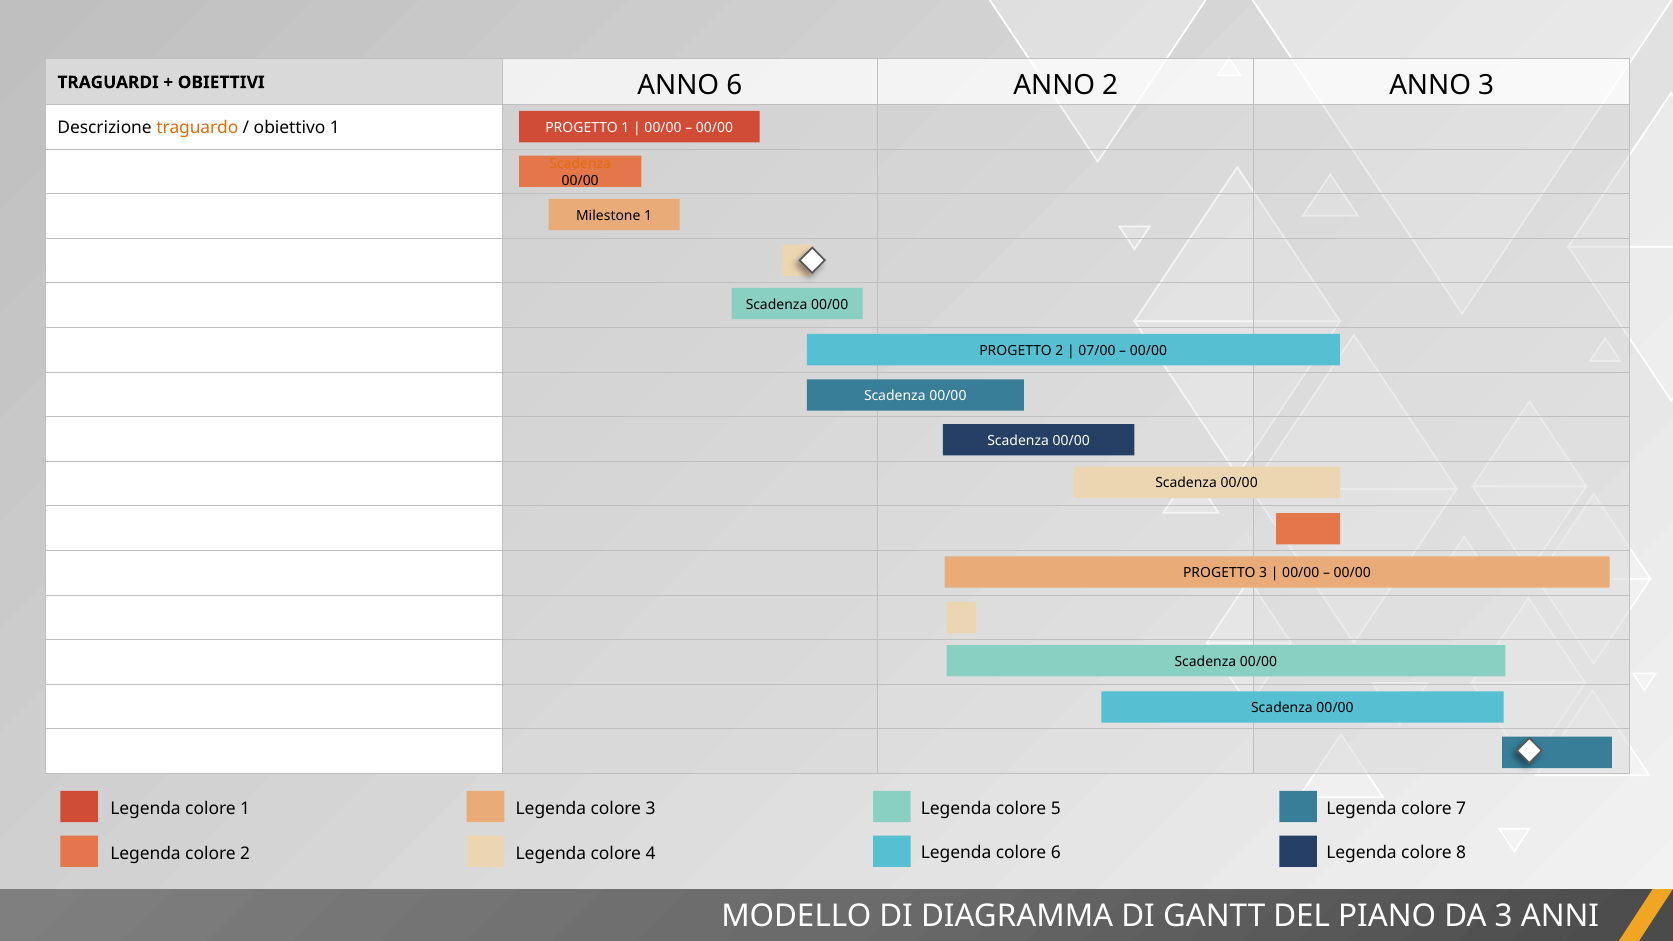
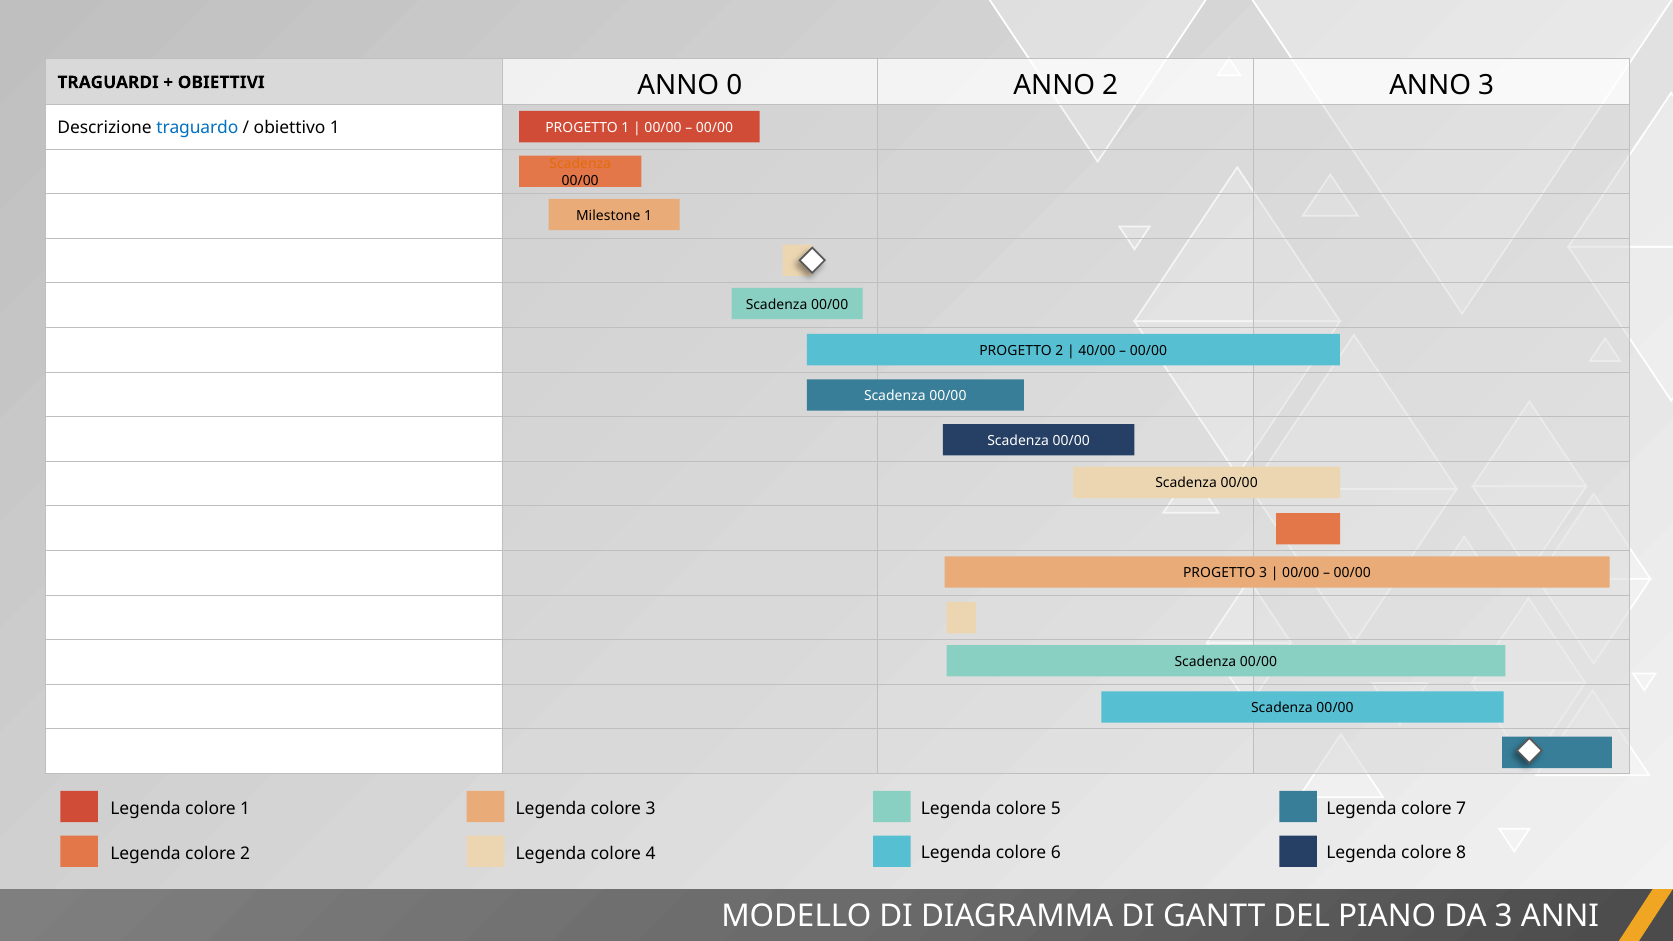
ANNO 6: 6 -> 0
traguardo colour: orange -> blue
07/00: 07/00 -> 40/00
